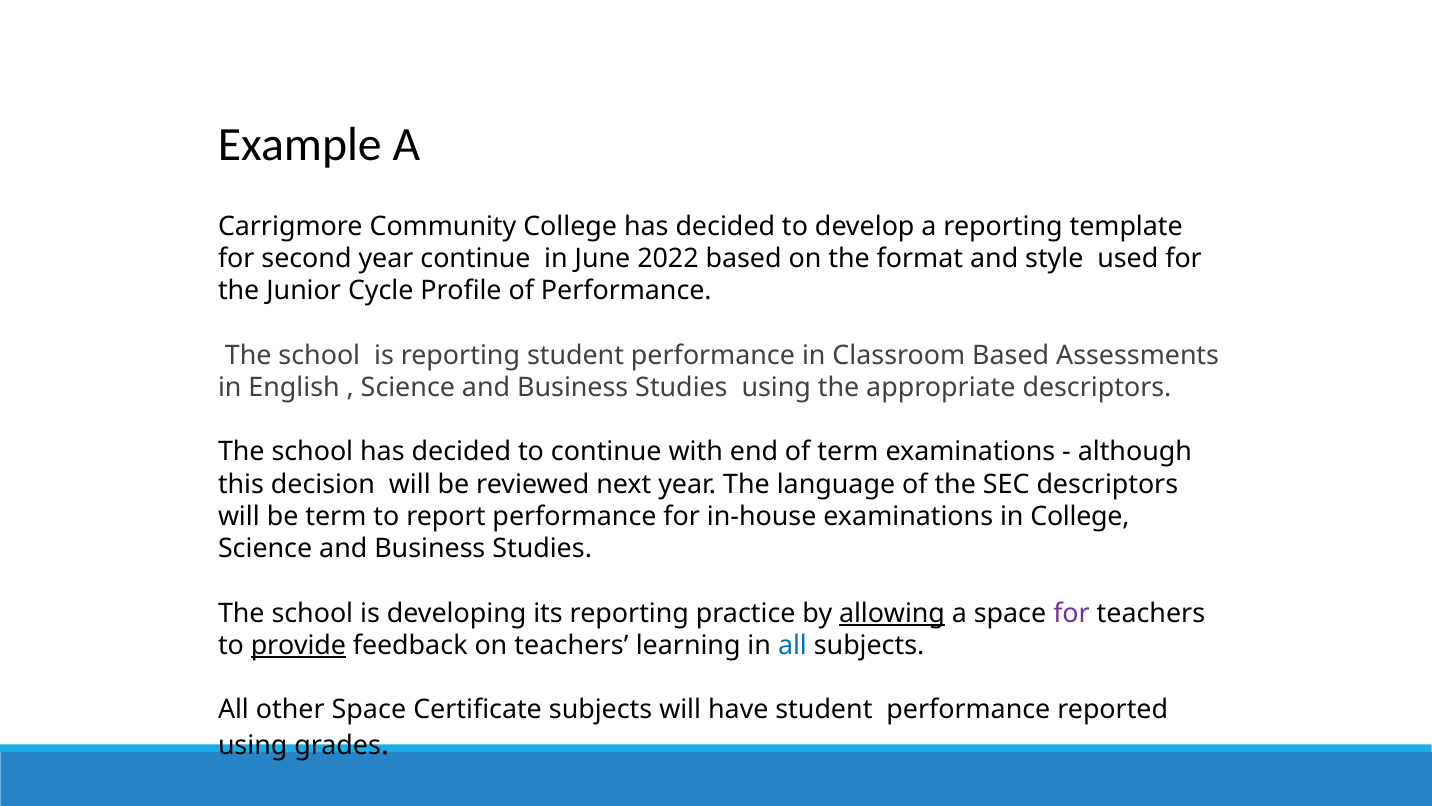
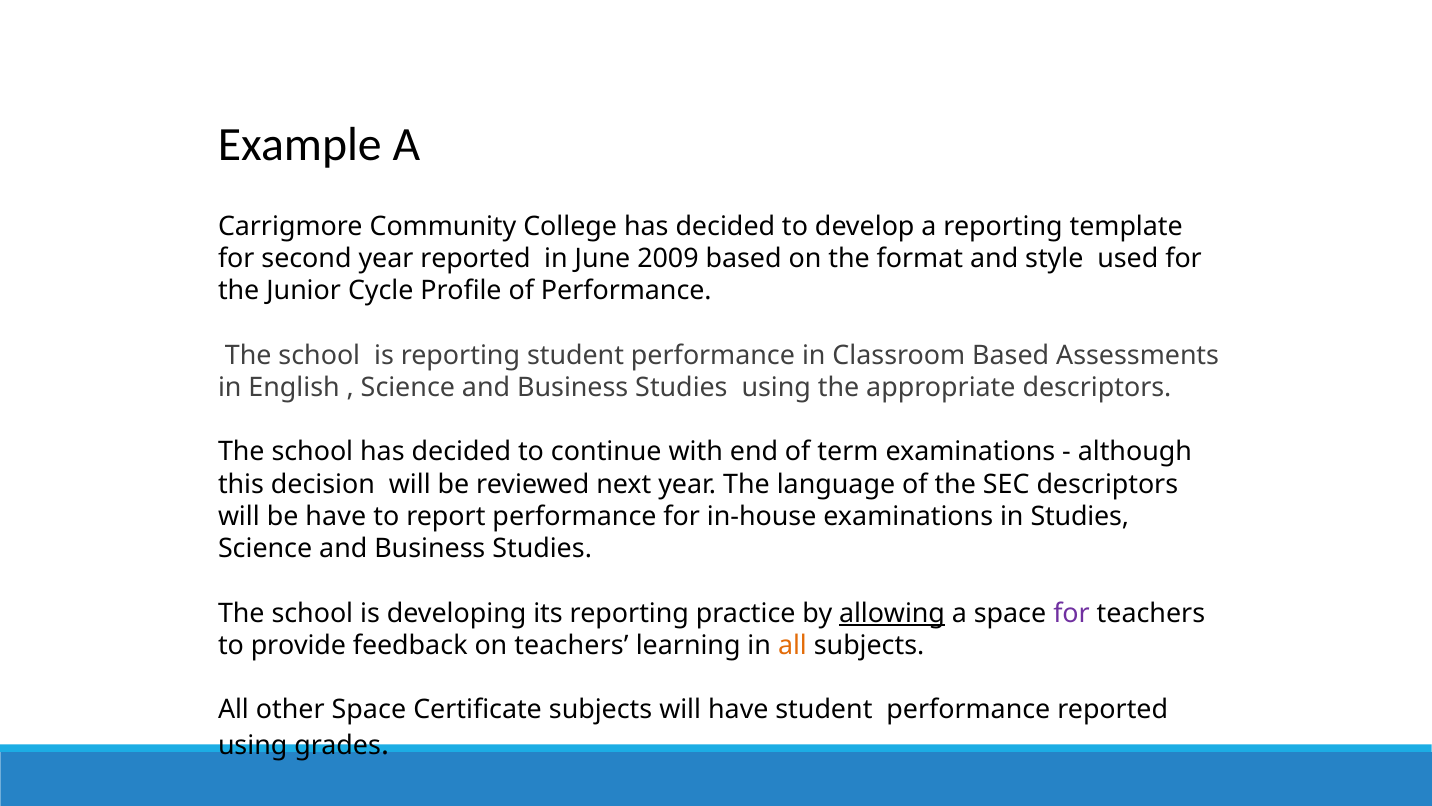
year continue: continue -> reported
2022: 2022 -> 2009
be term: term -> have
in College: College -> Studies
provide underline: present -> none
all at (792, 645) colour: blue -> orange
